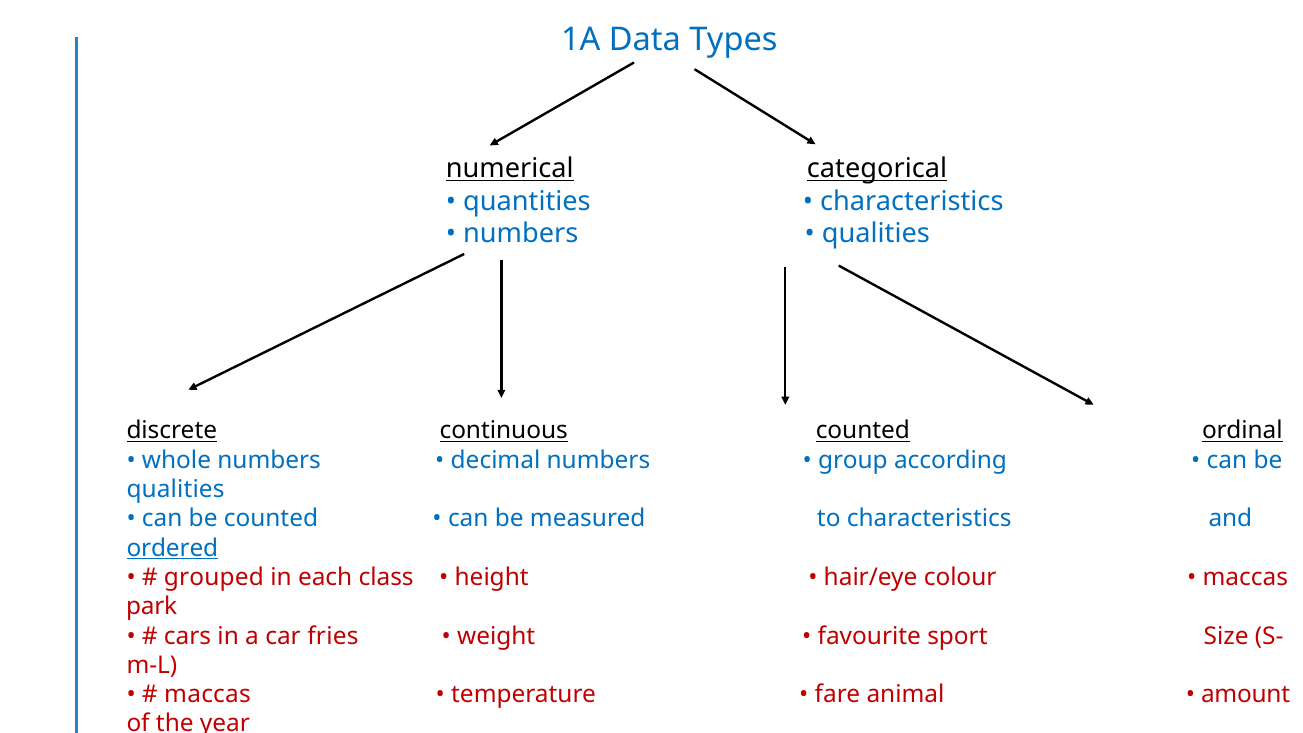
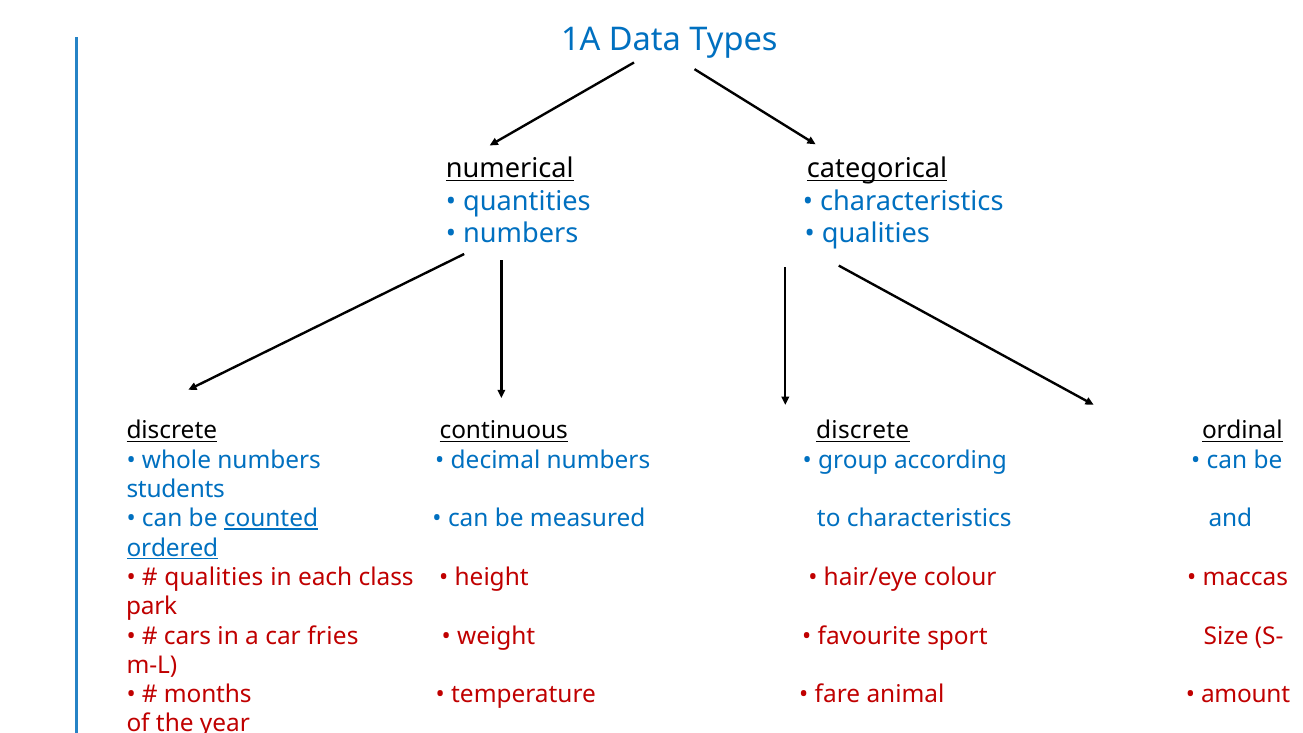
continuous counted: counted -> discrete
qualities at (176, 489): qualities -> students
counted at (271, 519) underline: none -> present
grouped at (214, 577): grouped -> qualities
maccas at (208, 695): maccas -> months
